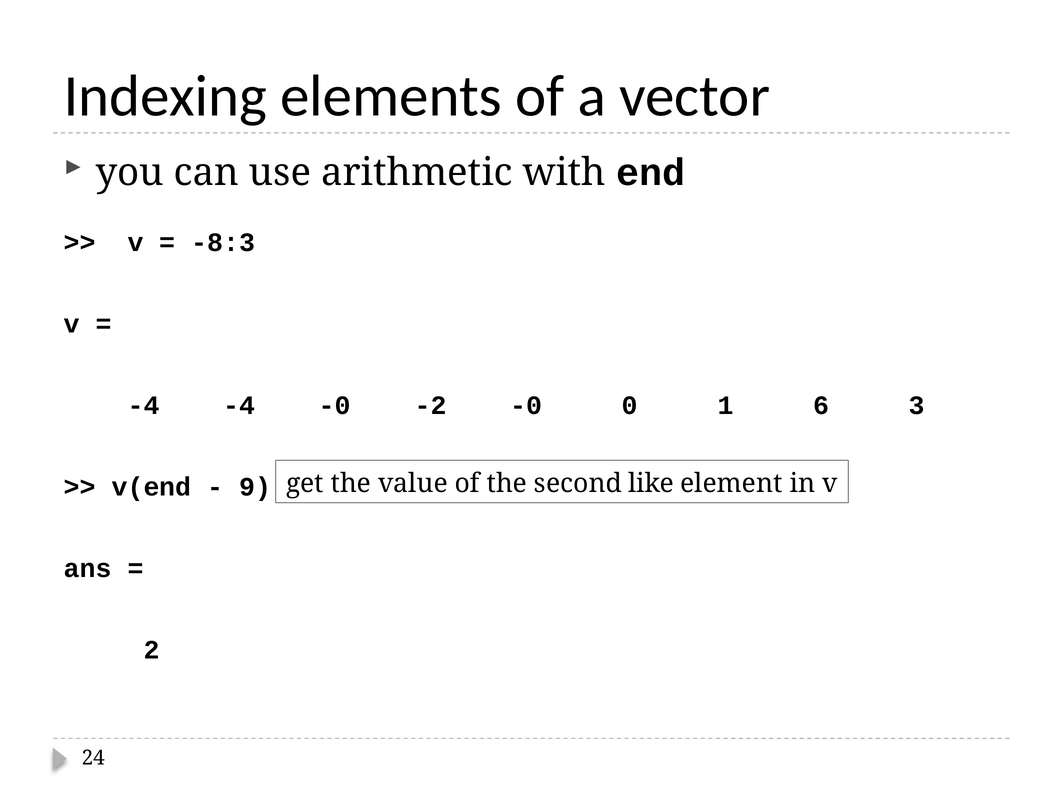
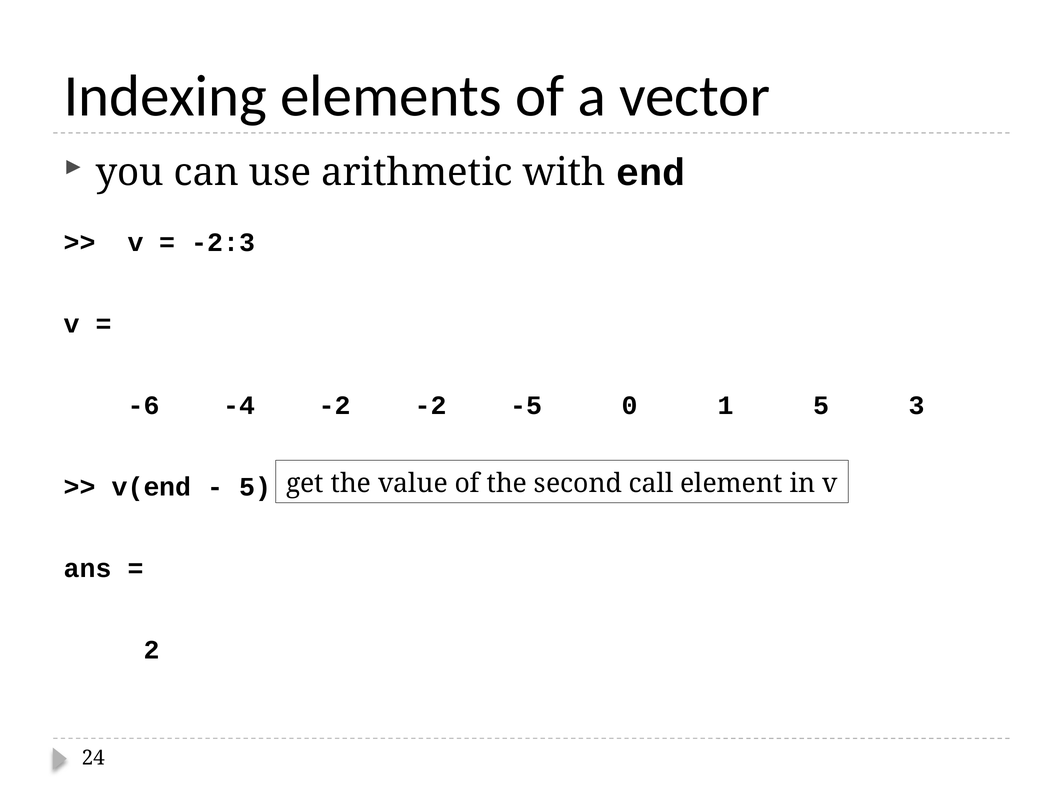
-8:3: -8:3 -> -2:3
-4 at (144, 406): -4 -> -6
-4 -0: -0 -> -2
-2 -0: -0 -> -5
1 6: 6 -> 5
like: like -> call
9 at (255, 487): 9 -> 5
